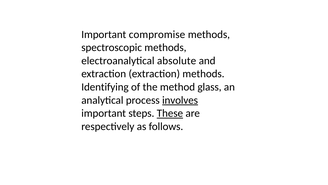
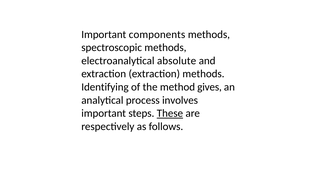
compromise: compromise -> components
glass: glass -> gives
involves underline: present -> none
